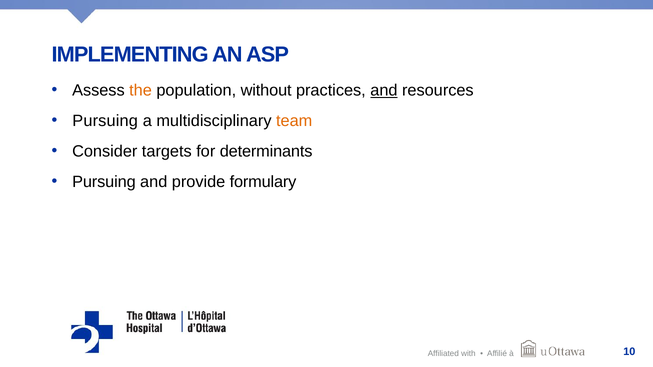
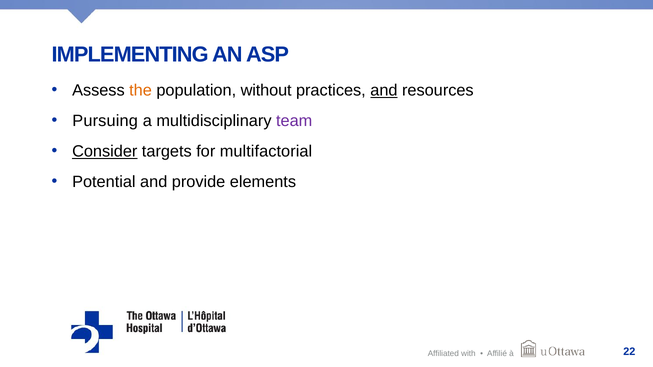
team colour: orange -> purple
Consider underline: none -> present
determinants: determinants -> multifactorial
Pursuing at (104, 182): Pursuing -> Potential
formulary: formulary -> elements
10: 10 -> 22
